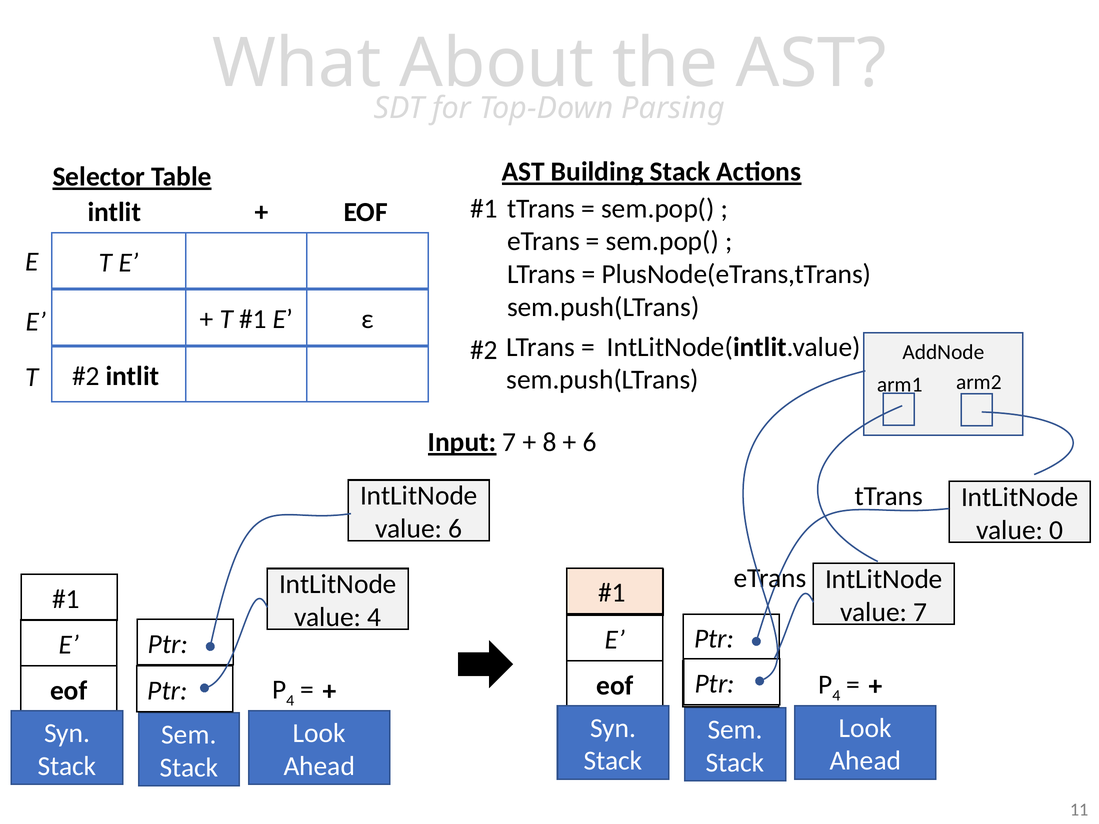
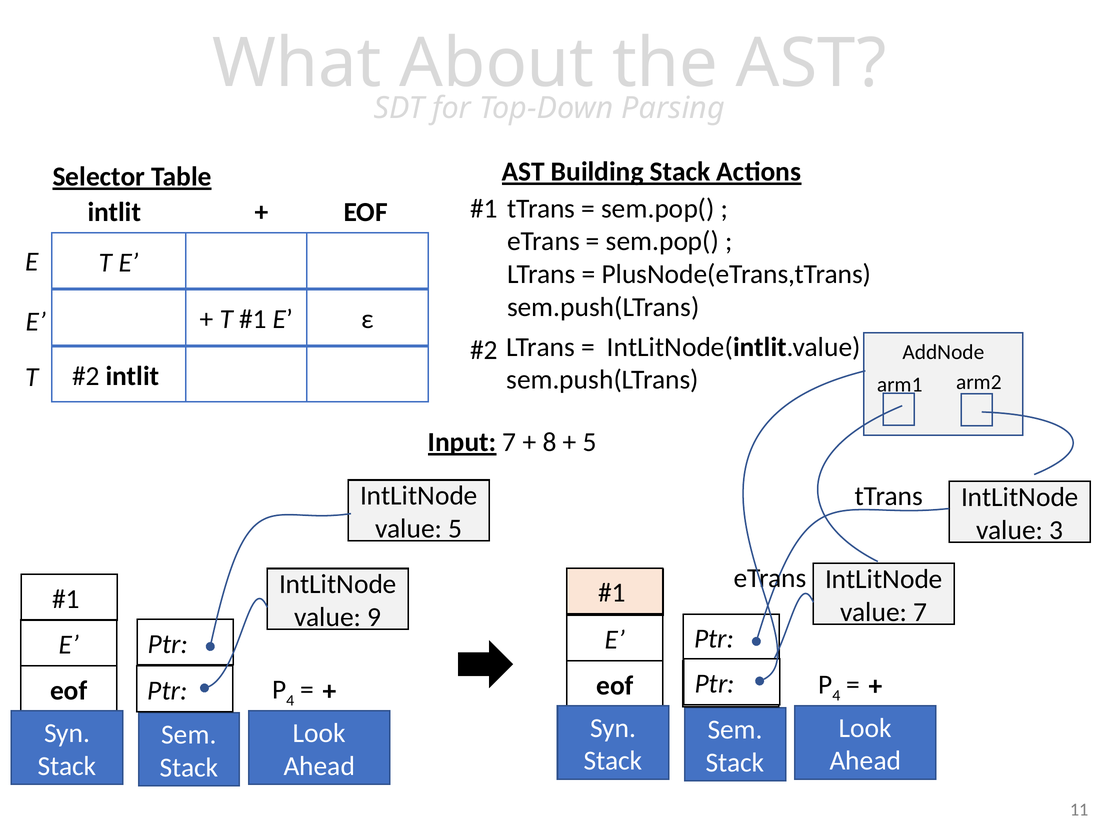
6 at (590, 442): 6 -> 5
value 6: 6 -> 5
0: 0 -> 3
value 4: 4 -> 9
